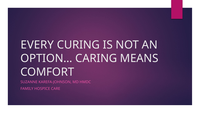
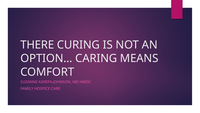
EVERY: EVERY -> THERE
